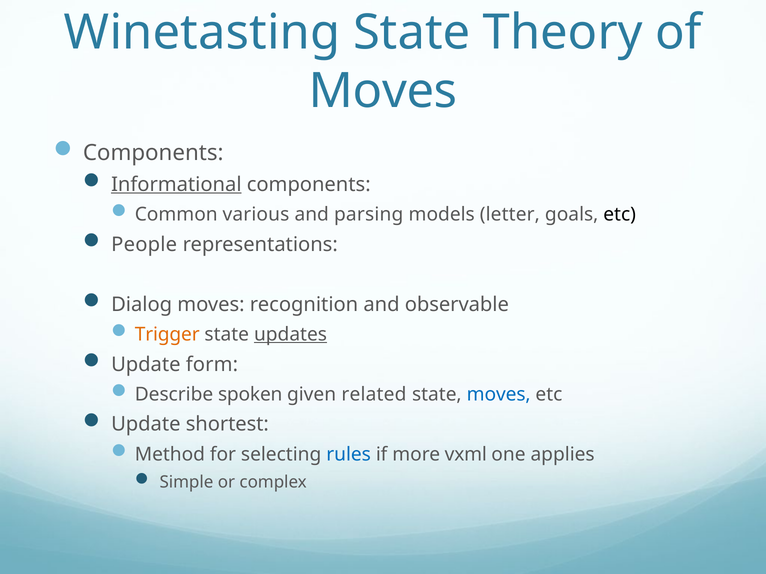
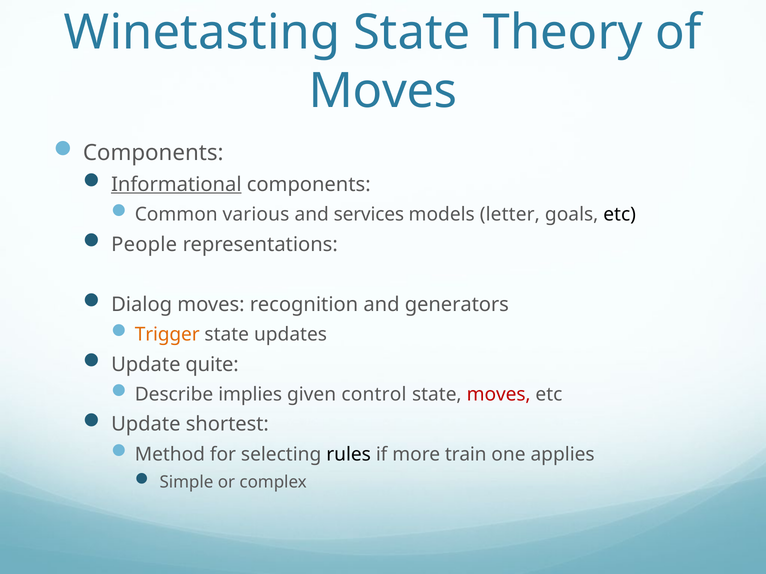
parsing: parsing -> services
observable: observable -> generators
updates underline: present -> none
form: form -> quite
spoken: spoken -> implies
related: related -> control
moves at (499, 395) colour: blue -> red
rules colour: blue -> black
vxml: vxml -> train
